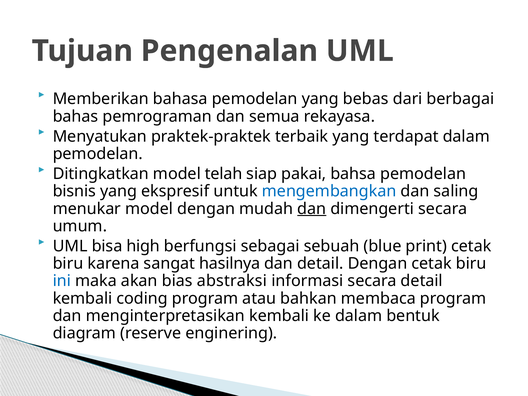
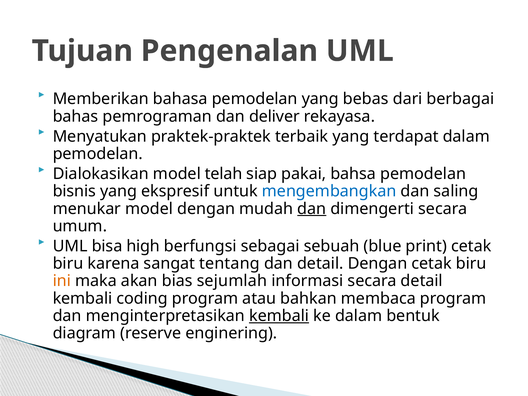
semua: semua -> deliver
Ditingkatkan: Ditingkatkan -> Dialokasikan
hasilnya: hasilnya -> tentang
ini colour: blue -> orange
abstraksi: abstraksi -> sejumlah
kembali at (279, 316) underline: none -> present
